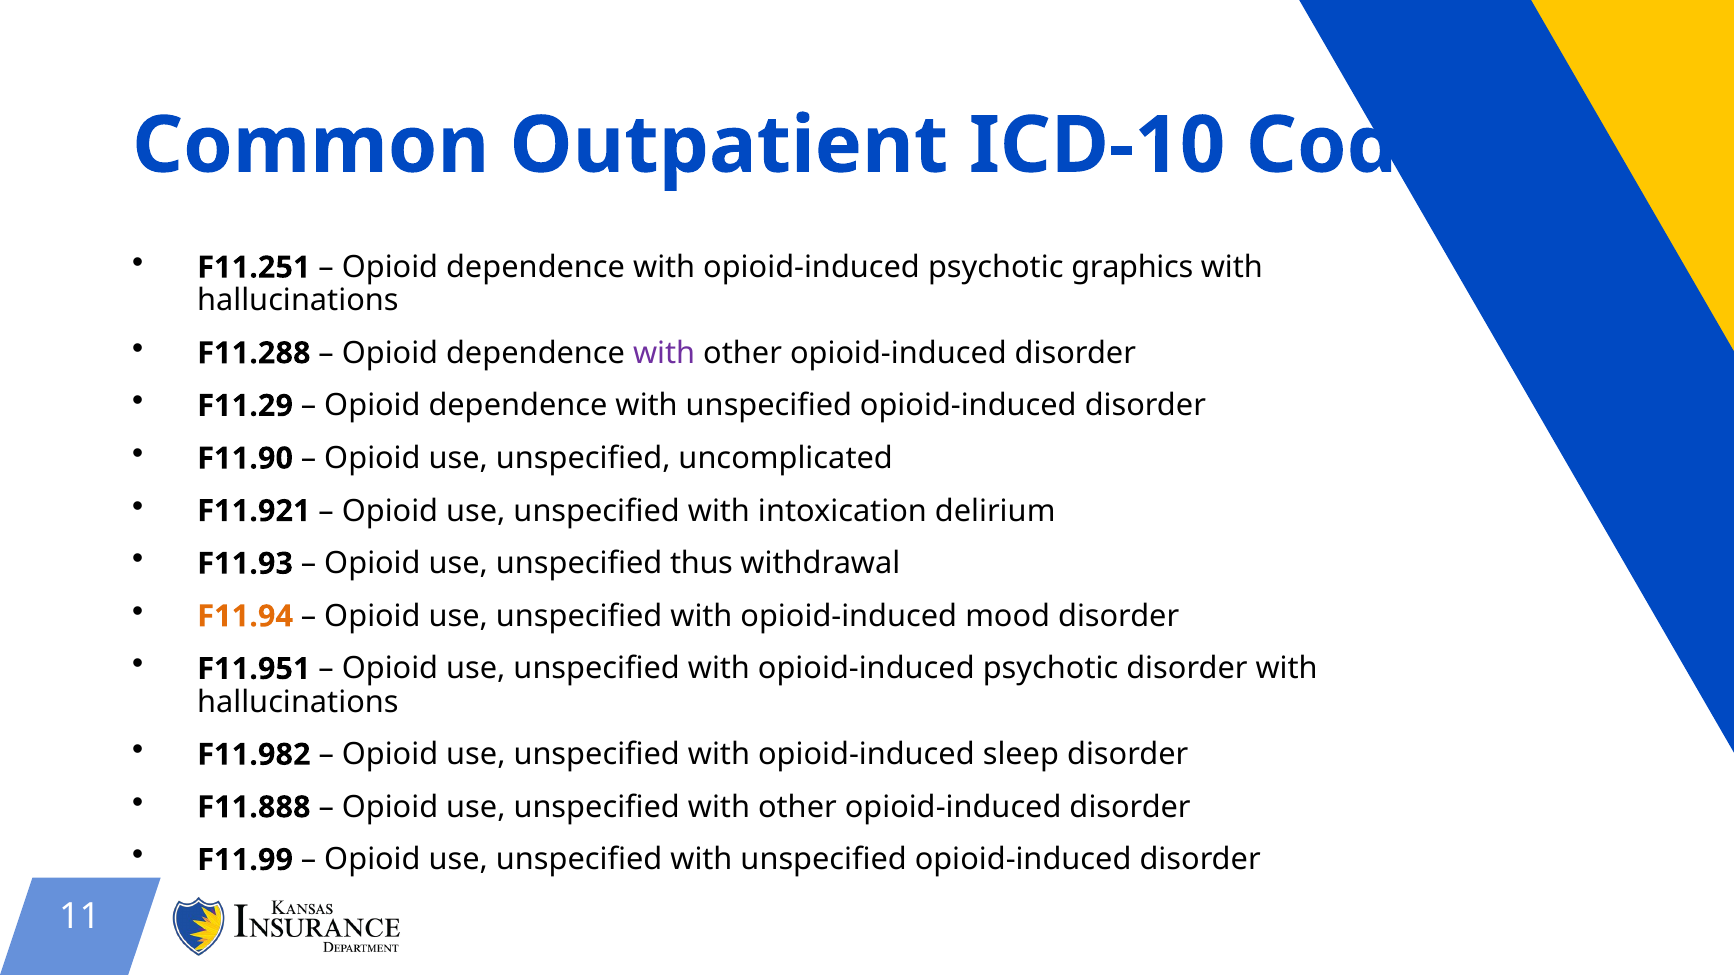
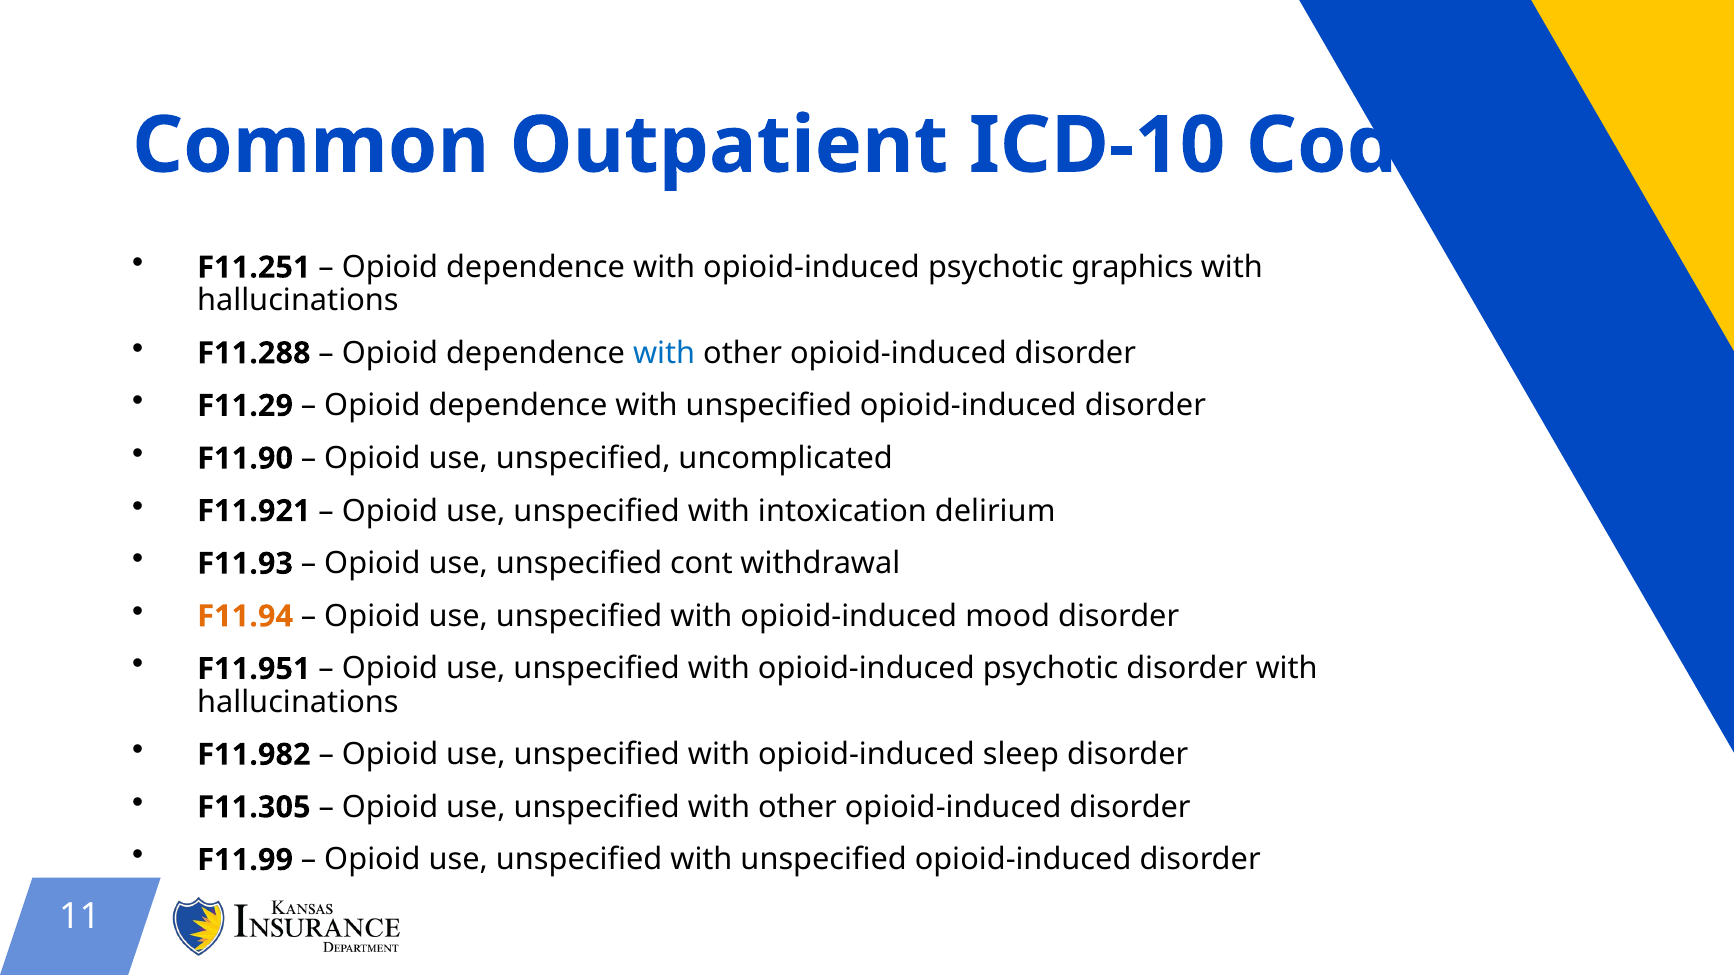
with at (664, 353) colour: purple -> blue
thus: thus -> cont
F11.888: F11.888 -> F11.305
